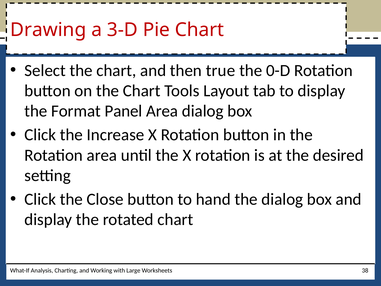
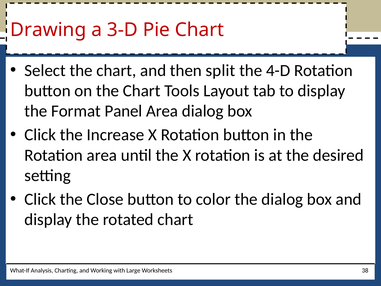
true: true -> split
0-D: 0-D -> 4-D
hand: hand -> color
